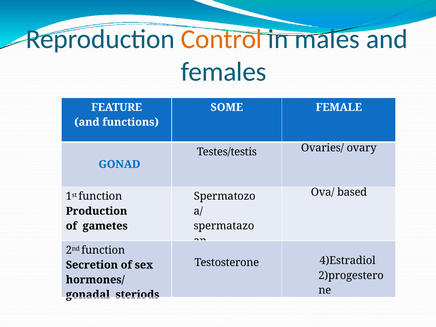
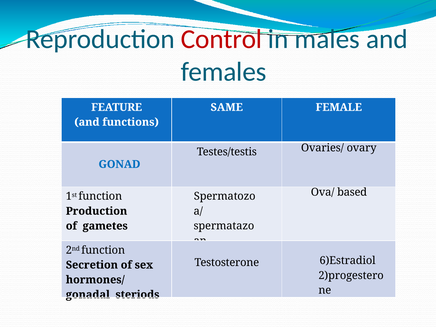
Control colour: orange -> red
SOME: SOME -> SAME
4)Estradiol: 4)Estradiol -> 6)Estradiol
